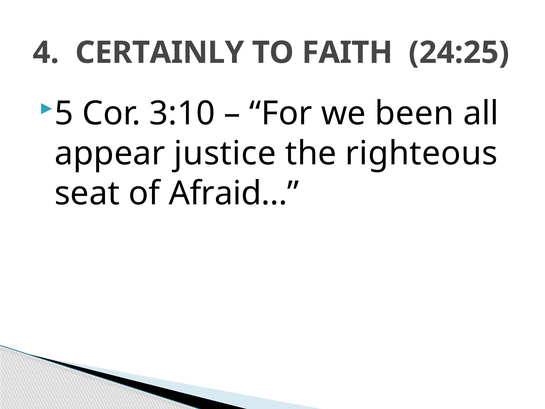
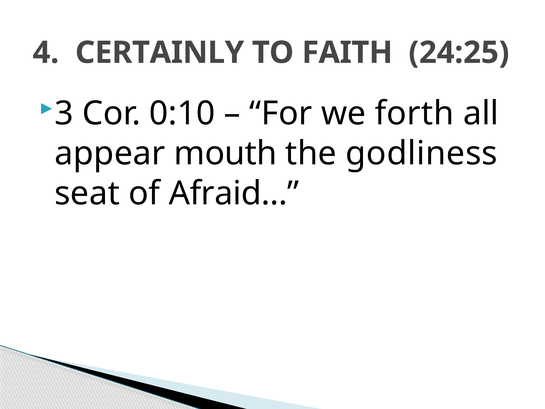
5: 5 -> 3
3:10: 3:10 -> 0:10
been: been -> forth
justice: justice -> mouth
righteous: righteous -> godliness
